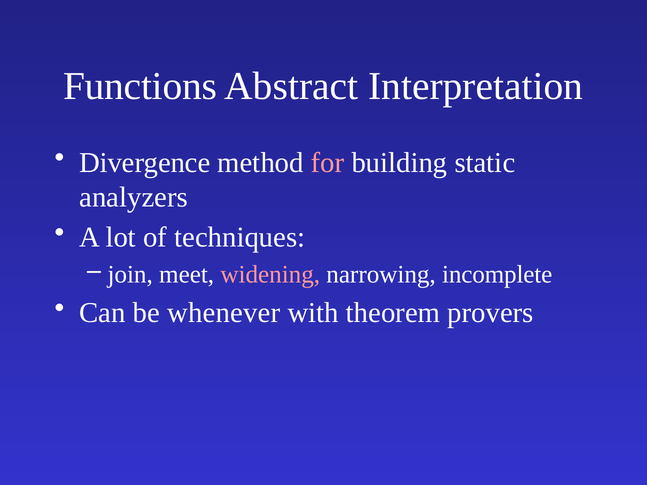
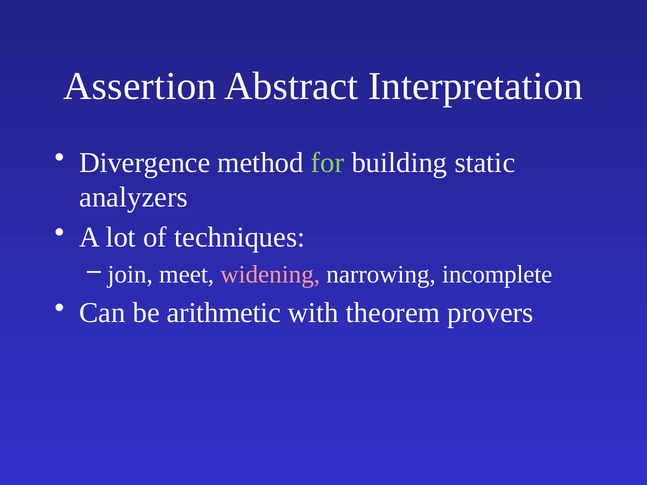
Functions: Functions -> Assertion
for colour: pink -> light green
whenever: whenever -> arithmetic
